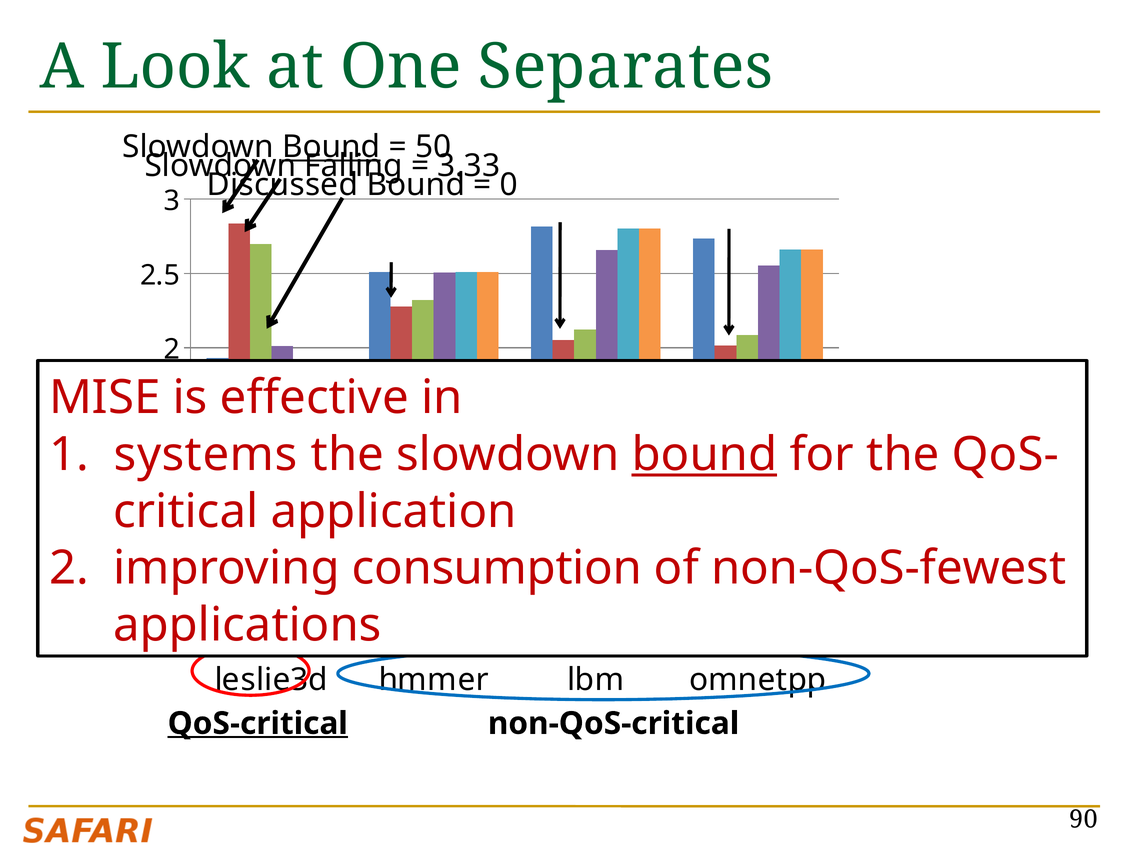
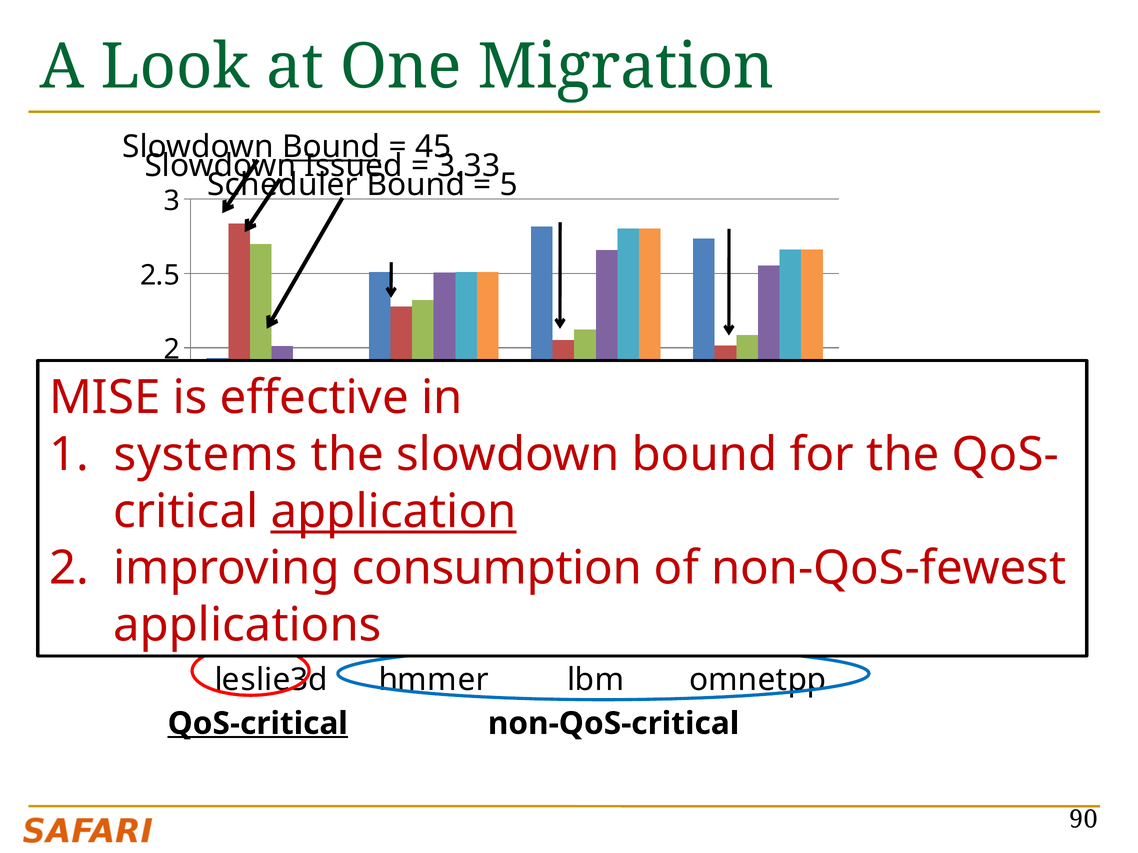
Separates: Separates -> Migration
50: 50 -> 45
Falling: Falling -> Issued
Discussed: Discussed -> Scheduler
0 at (509, 185): 0 -> 5
bound at (704, 455) underline: present -> none
application underline: none -> present
